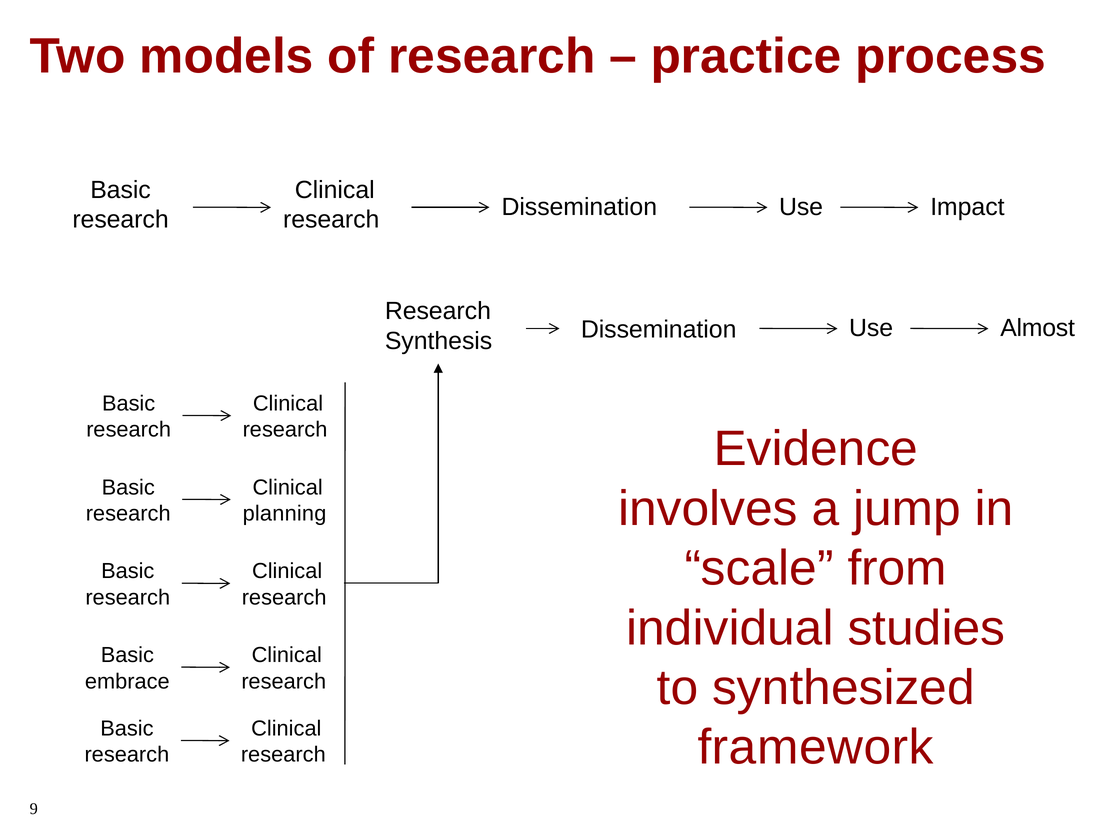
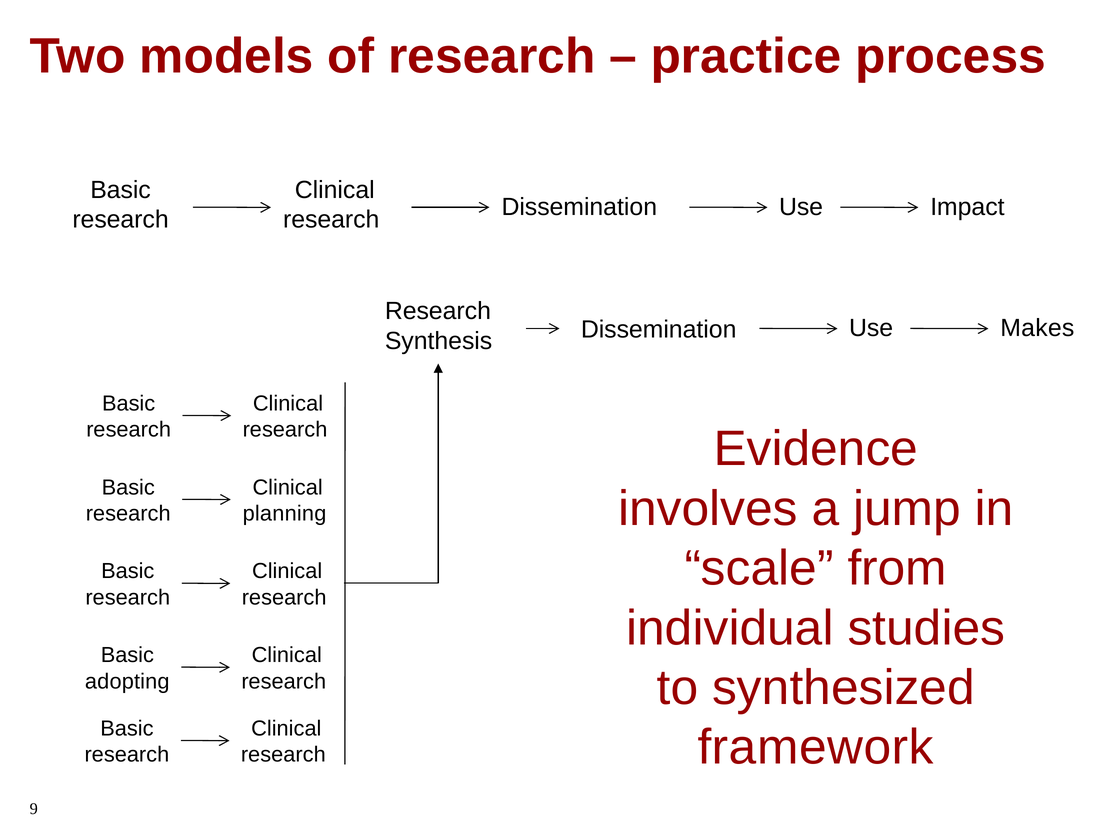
Almost: Almost -> Makes
embrace: embrace -> adopting
